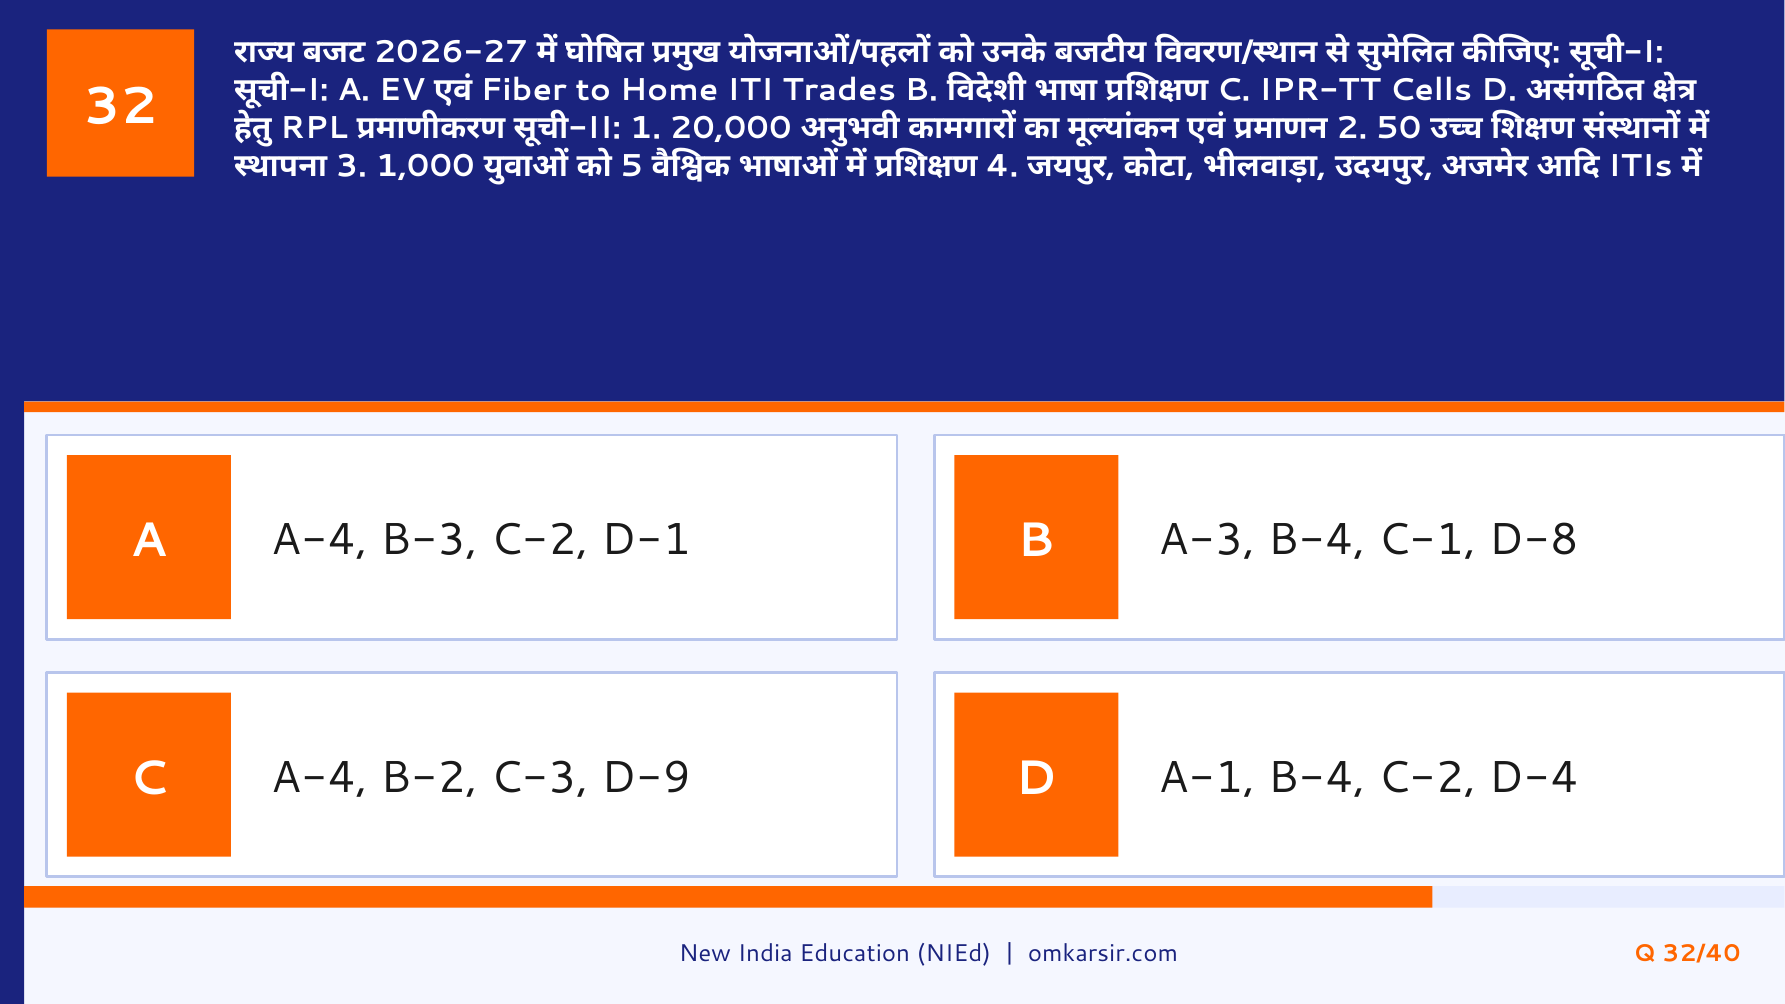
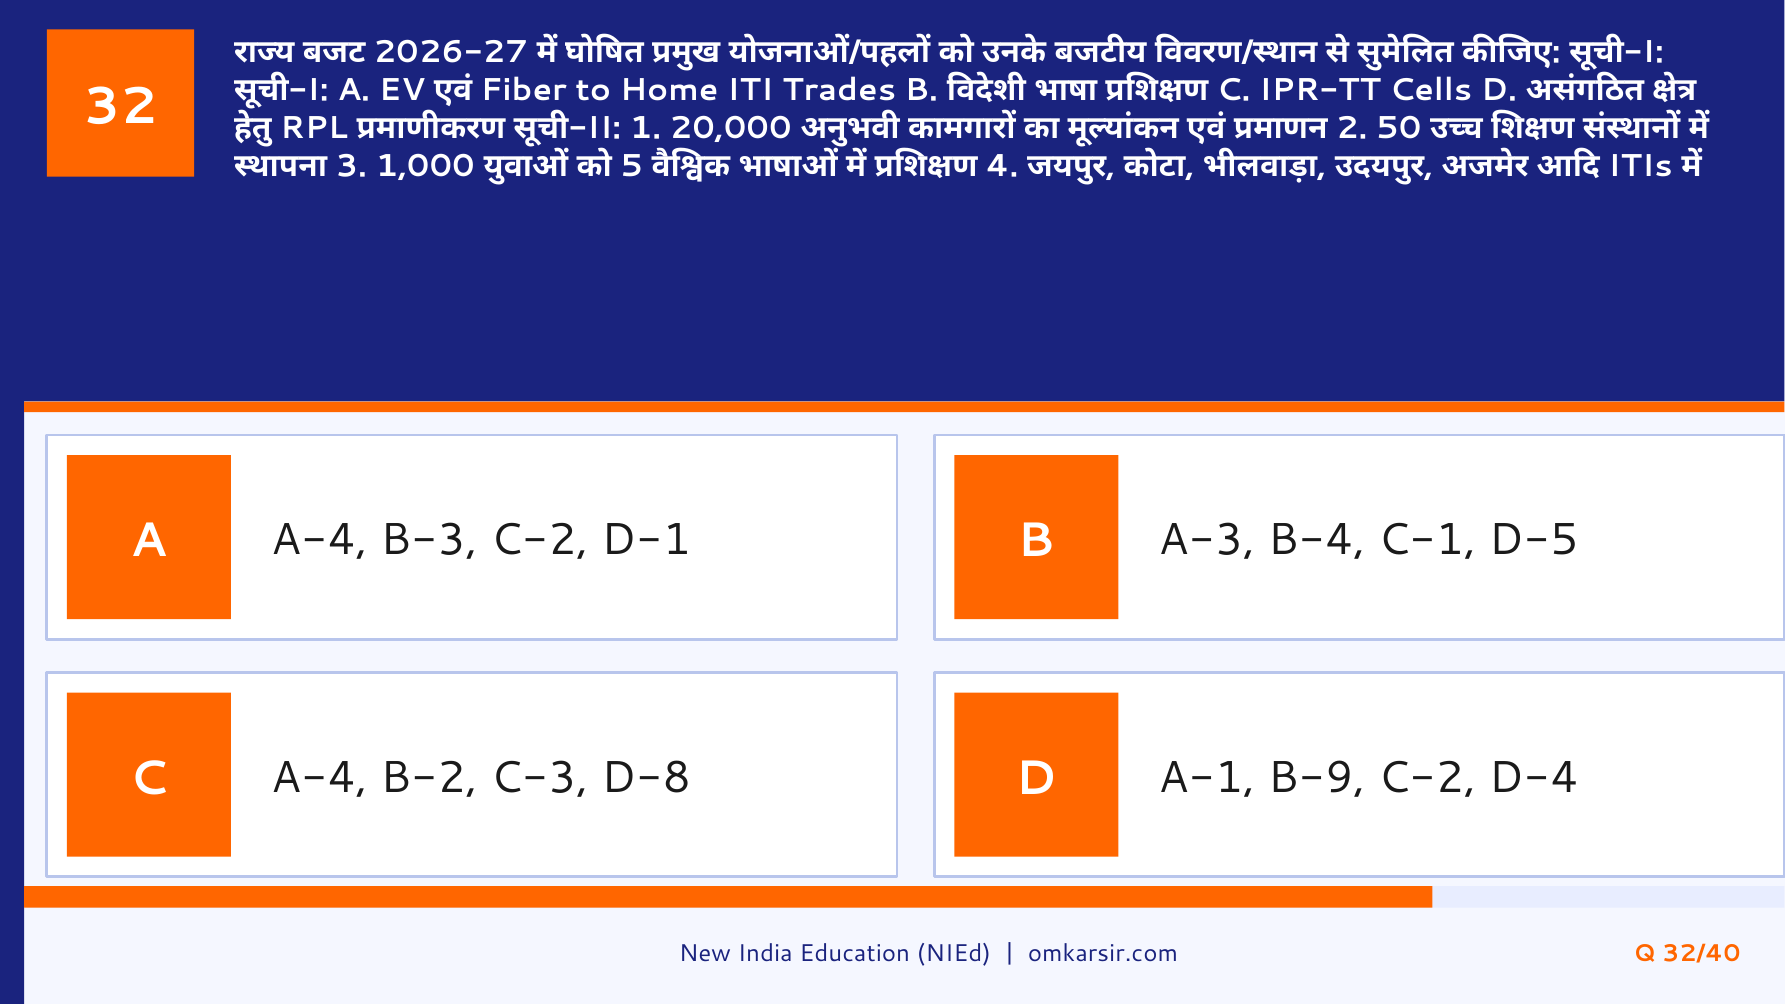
D-8: D-8 -> D-5
D-9: D-9 -> D-8
A-1 B-4: B-4 -> B-9
